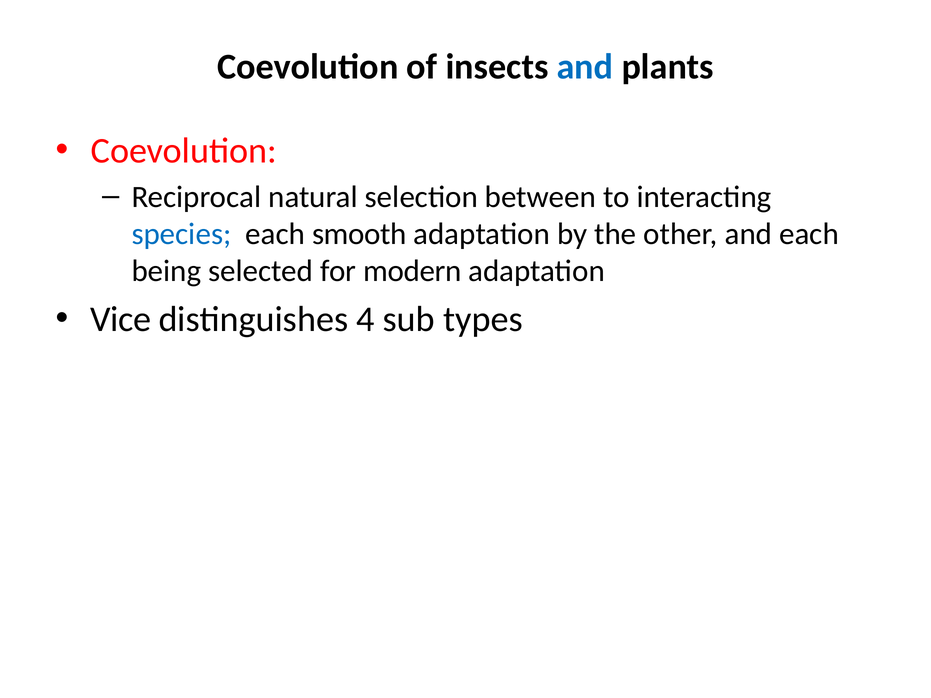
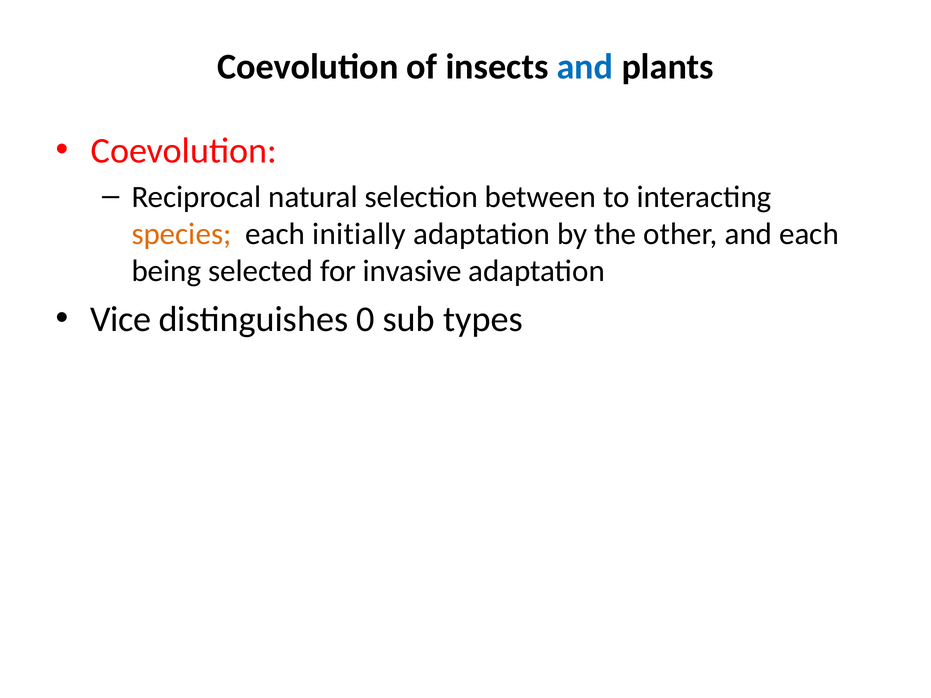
species colour: blue -> orange
smooth: smooth -> initially
modern: modern -> invasive
4: 4 -> 0
